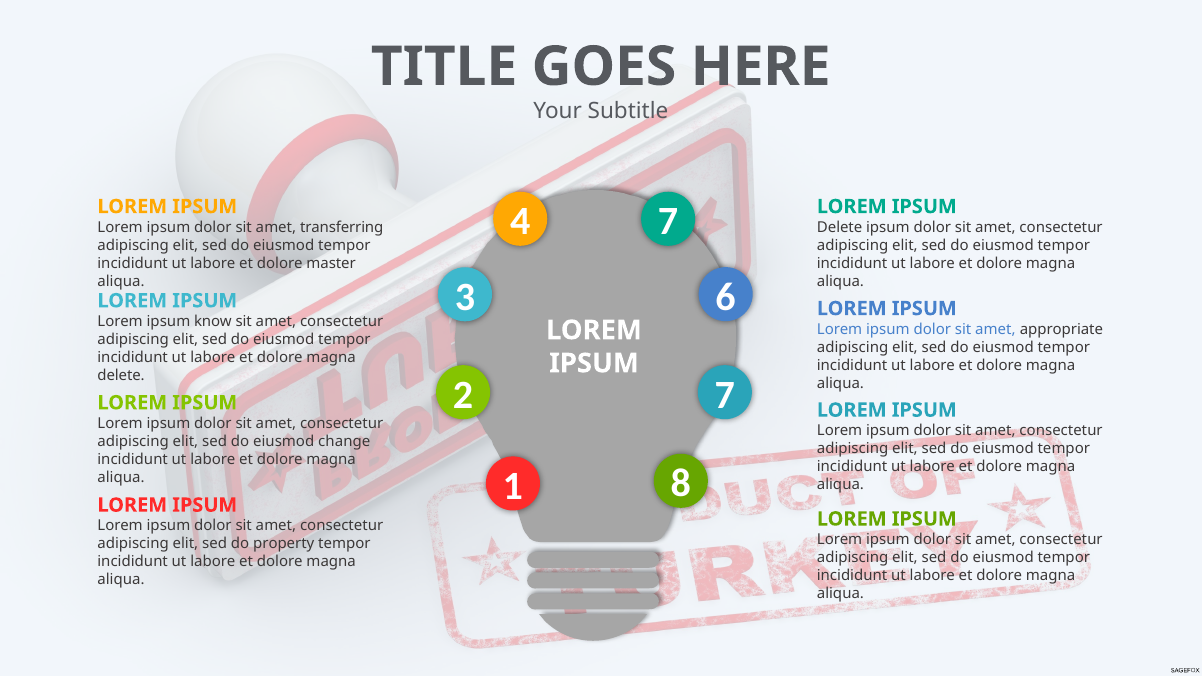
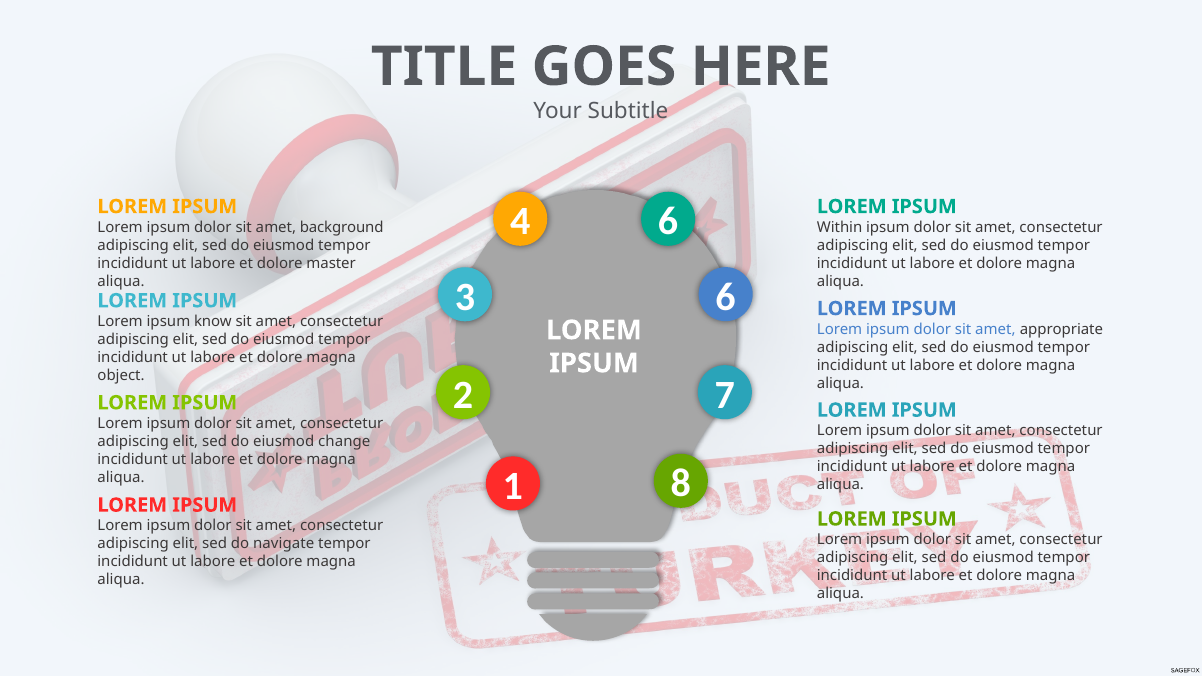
4 7: 7 -> 6
transferring: transferring -> background
Delete at (840, 227): Delete -> Within
delete at (121, 376): delete -> object
property: property -> navigate
